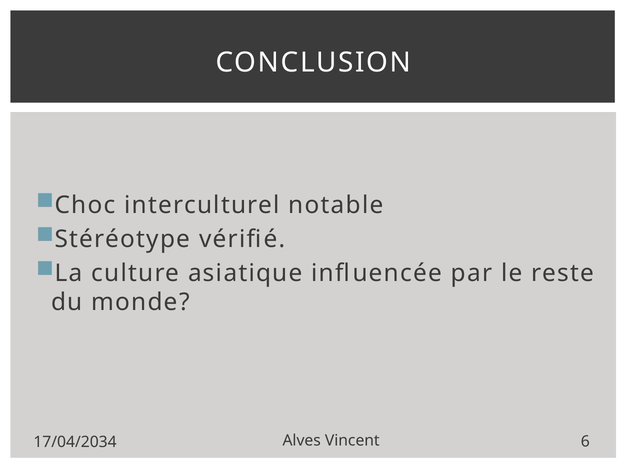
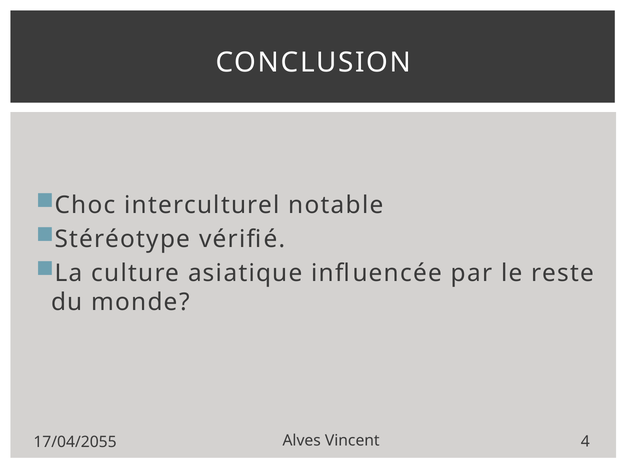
17/04/2034: 17/04/2034 -> 17/04/2055
6: 6 -> 4
